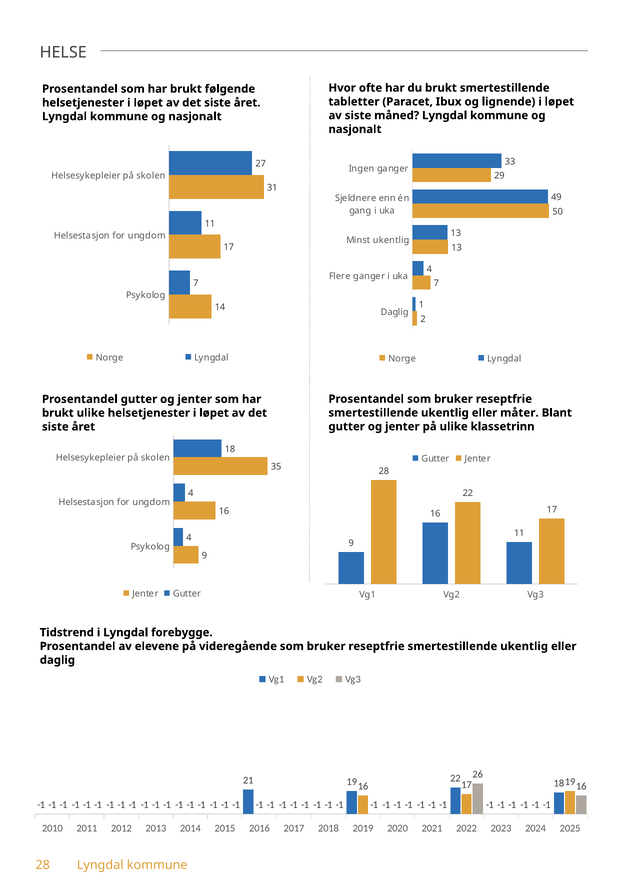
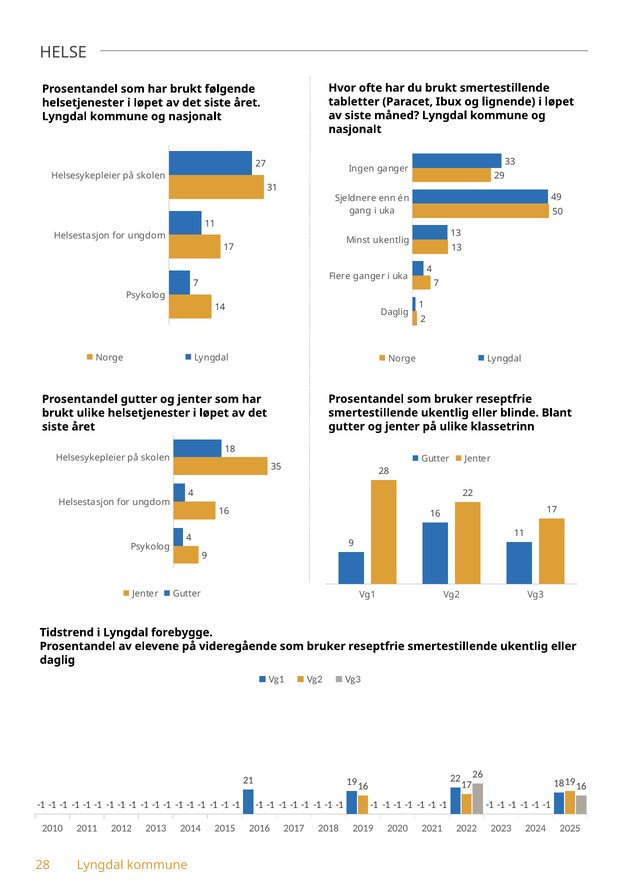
måter: måter -> blinde
